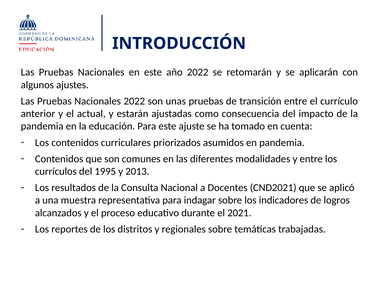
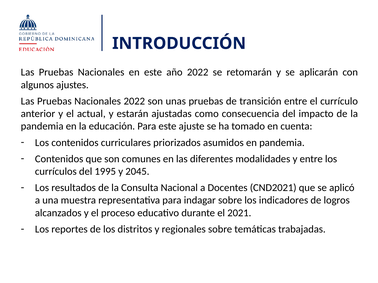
2013: 2013 -> 2045
